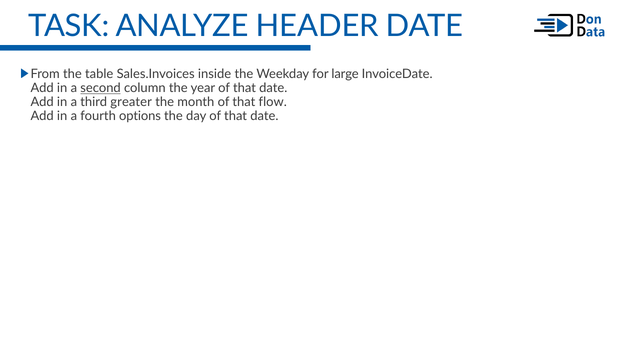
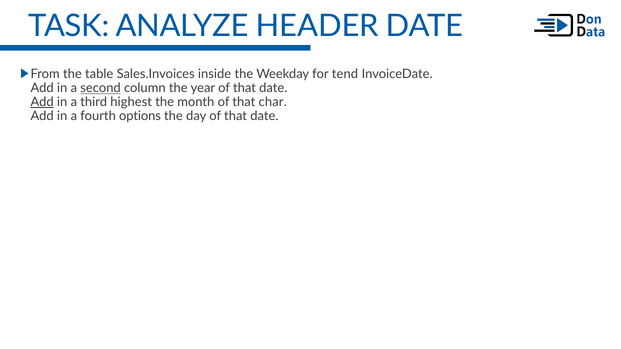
large: large -> tend
Add at (42, 102) underline: none -> present
greater: greater -> highest
flow: flow -> char
